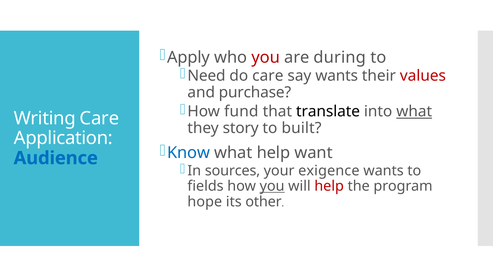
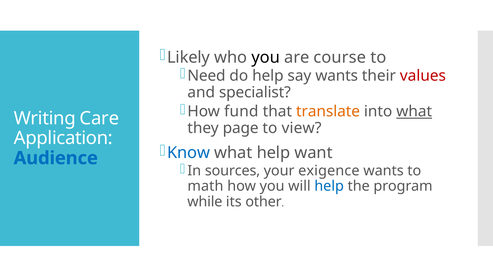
Apply: Apply -> Likely
you at (266, 57) colour: red -> black
during: during -> course
do care: care -> help
purchase: purchase -> specialist
translate colour: black -> orange
story: story -> page
built: built -> view
fields: fields -> math
you at (272, 186) underline: present -> none
help at (329, 186) colour: red -> blue
hope: hope -> while
